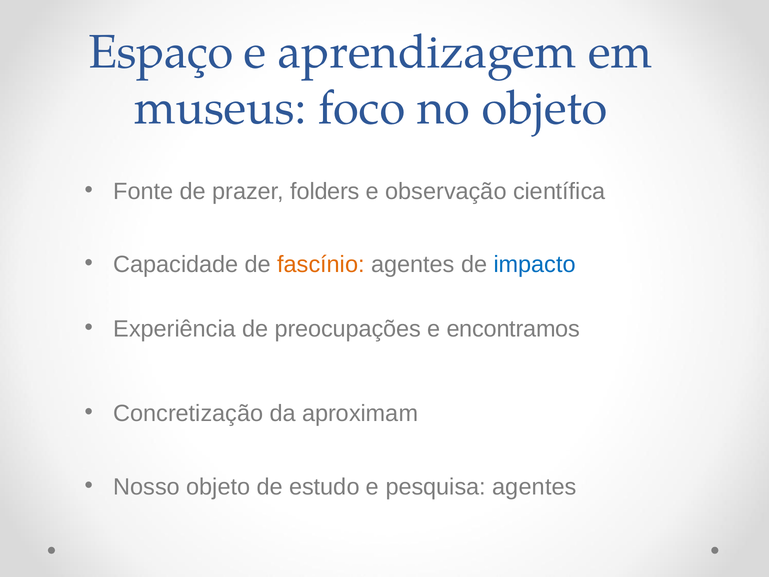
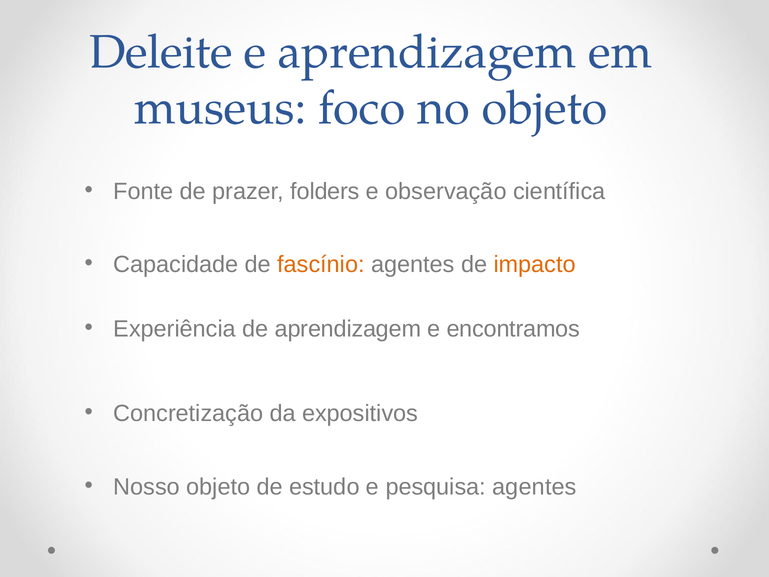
Espaço: Espaço -> Deleite
impacto colour: blue -> orange
de preocupações: preocupações -> aprendizagem
aproximam: aproximam -> expositivos
